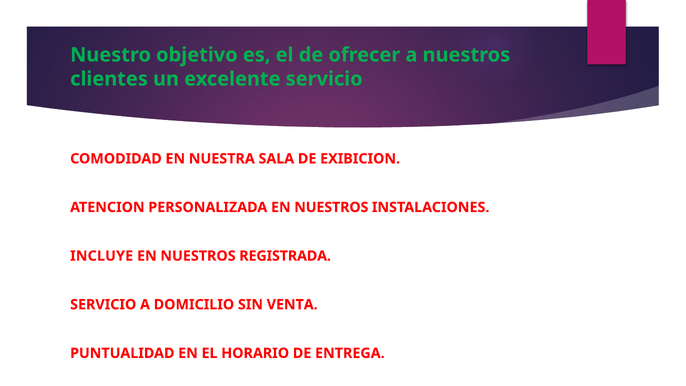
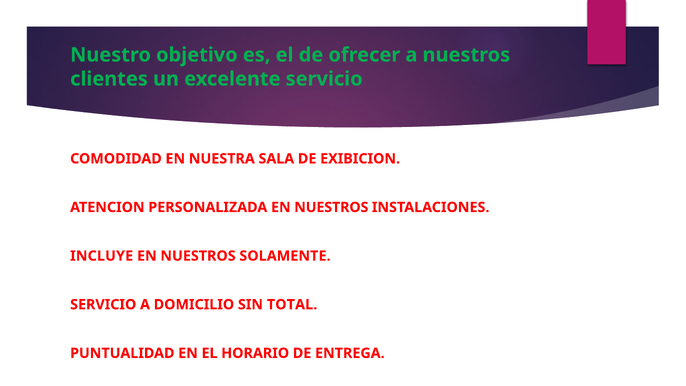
REGISTRADA: REGISTRADA -> SOLAMENTE
VENTA: VENTA -> TOTAL
